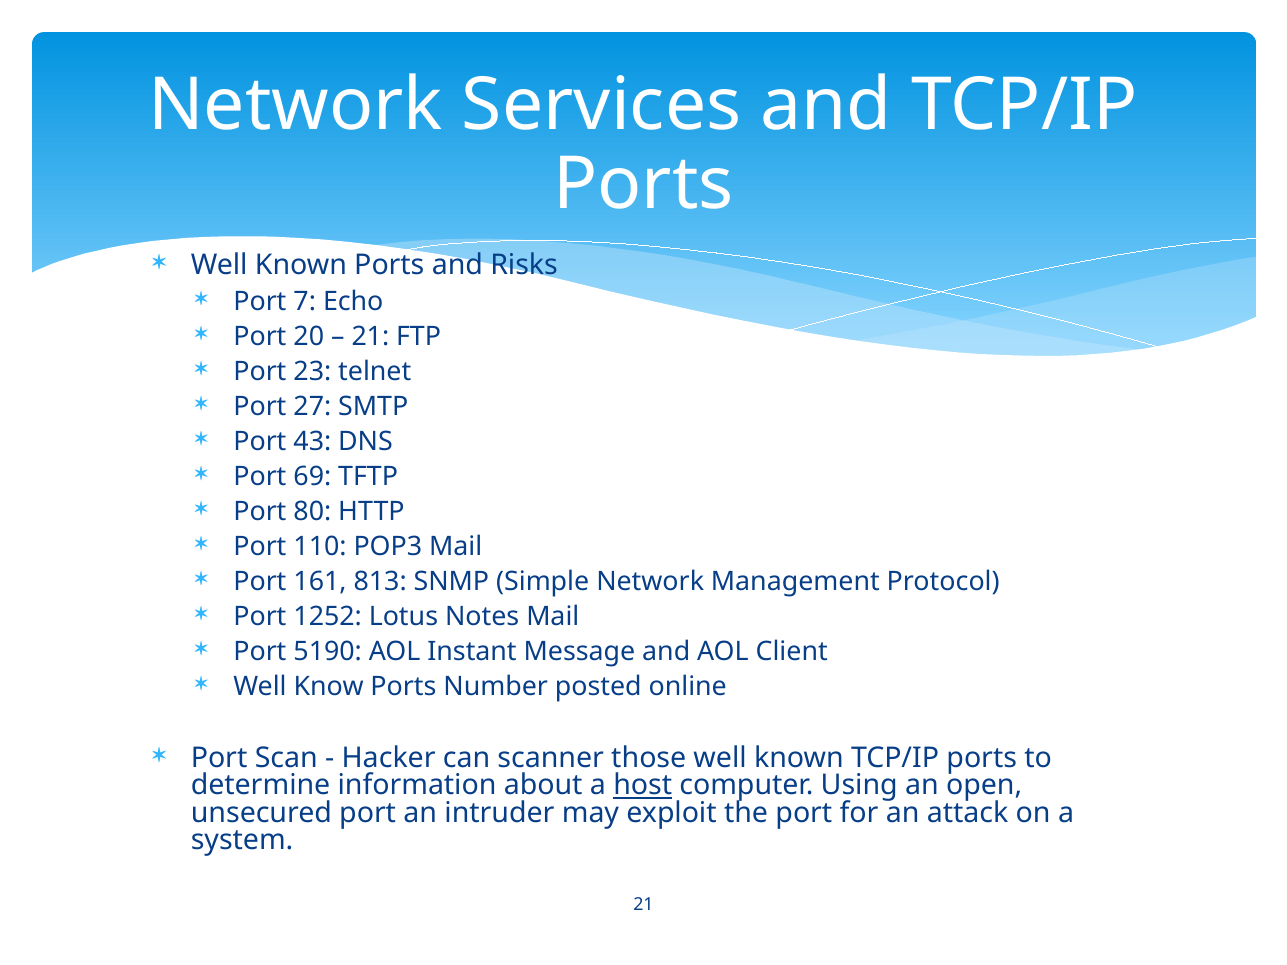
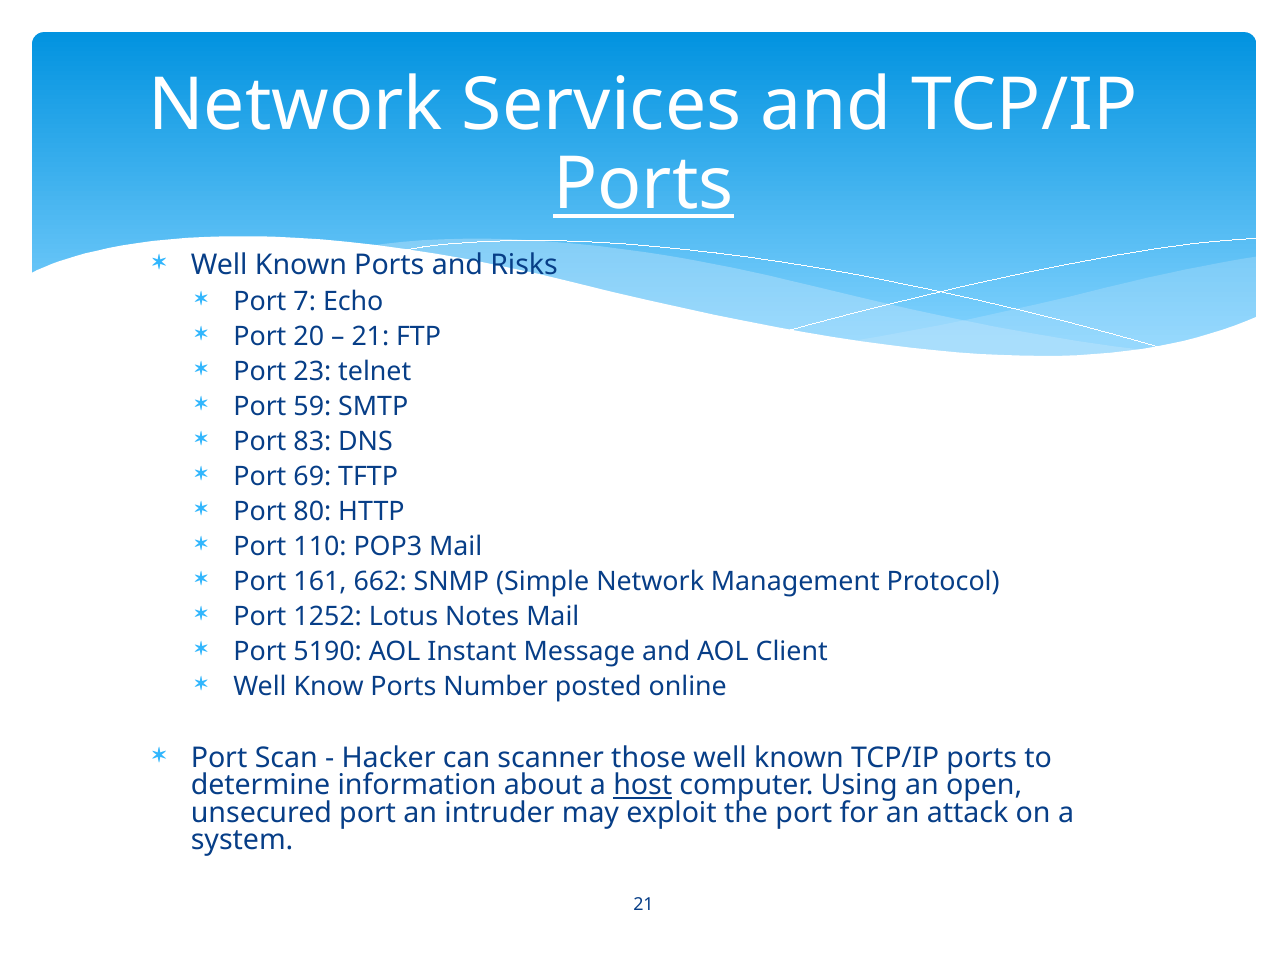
Ports at (643, 185) underline: none -> present
27: 27 -> 59
43: 43 -> 83
813: 813 -> 662
